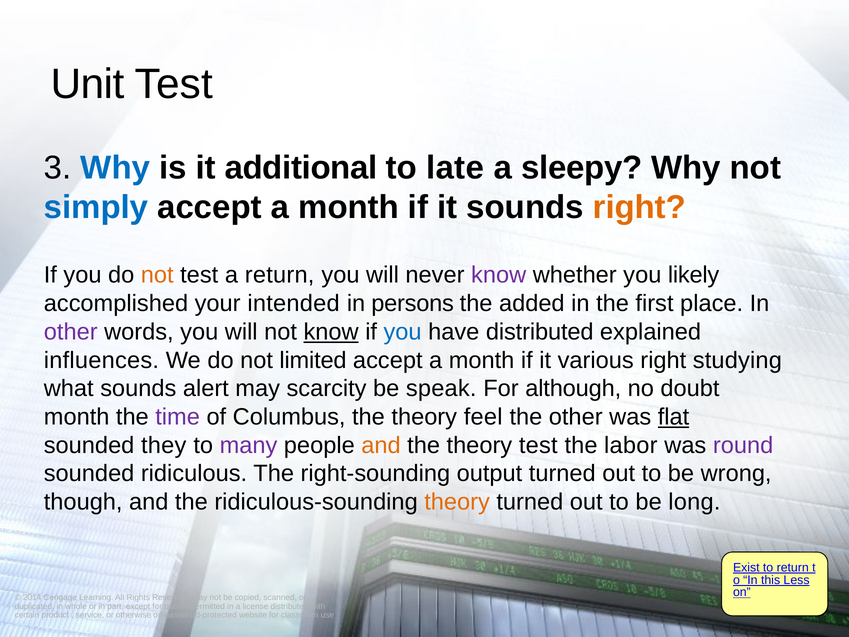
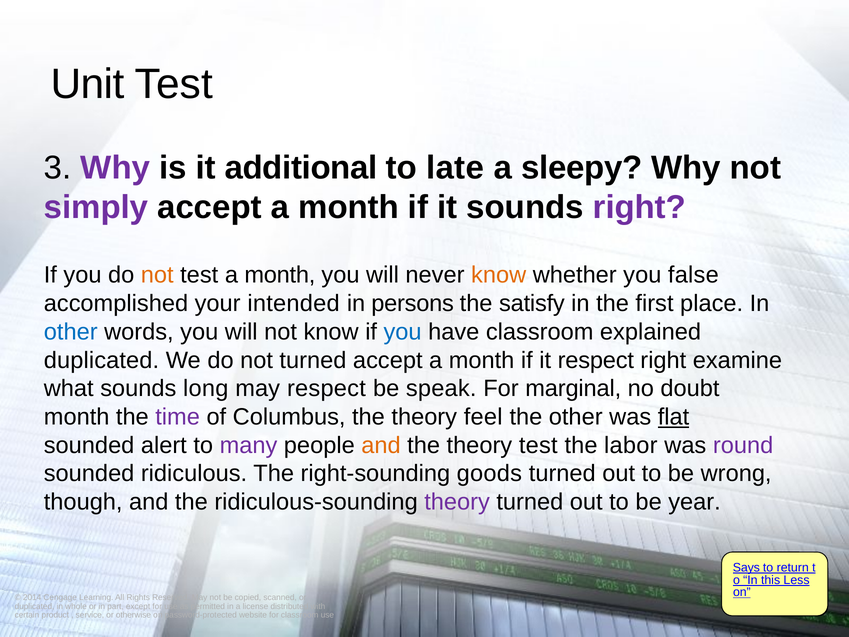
Why at (115, 168) colour: blue -> purple
simply colour: blue -> purple
right at (639, 207) colour: orange -> purple
test a return: return -> month
know at (499, 275) colour: purple -> orange
likely: likely -> false
added: added -> satisfy
other at (71, 332) colour: purple -> blue
know at (331, 332) underline: present -> none
have distributed: distributed -> classroom
influences at (101, 360): influences -> duplicated
not limited: limited -> turned
it various: various -> respect
studying: studying -> examine
alert: alert -> long
may scarcity: scarcity -> respect
although: although -> marginal
they: they -> alert
output: output -> goods
theory at (457, 502) colour: orange -> purple
long: long -> year
Exist: Exist -> Says
